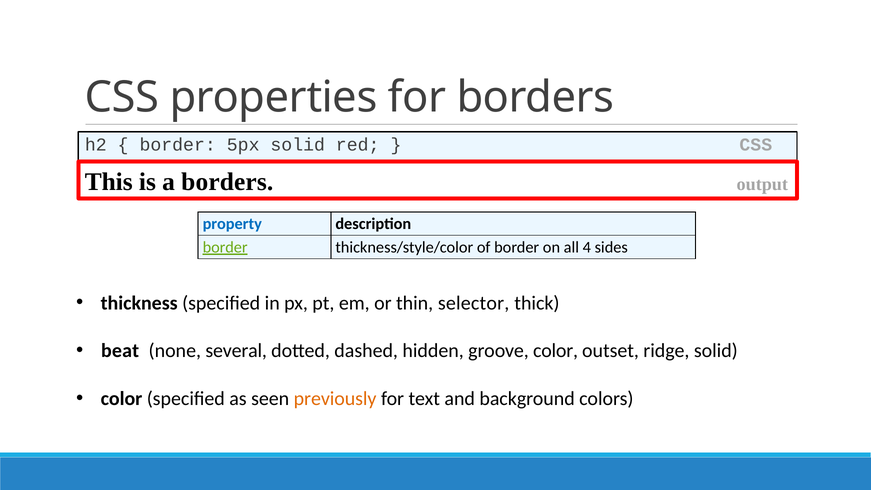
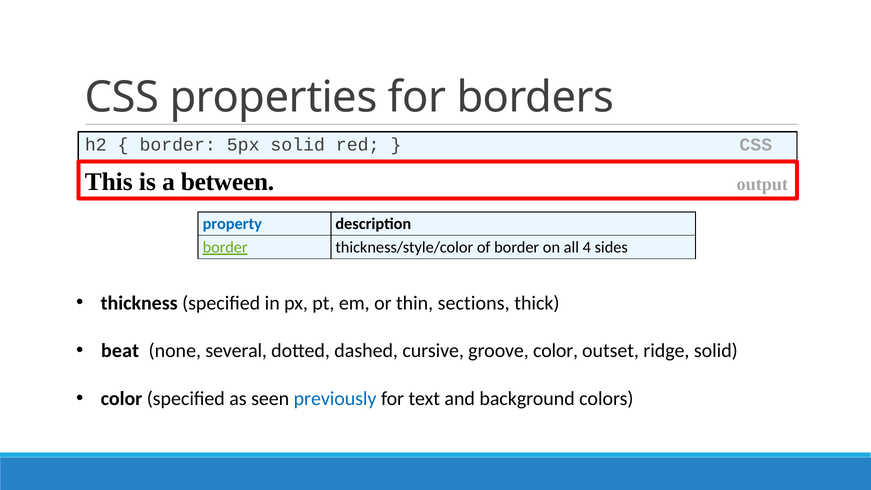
a borders: borders -> between
selector: selector -> sections
hidden: hidden -> cursive
previously colour: orange -> blue
